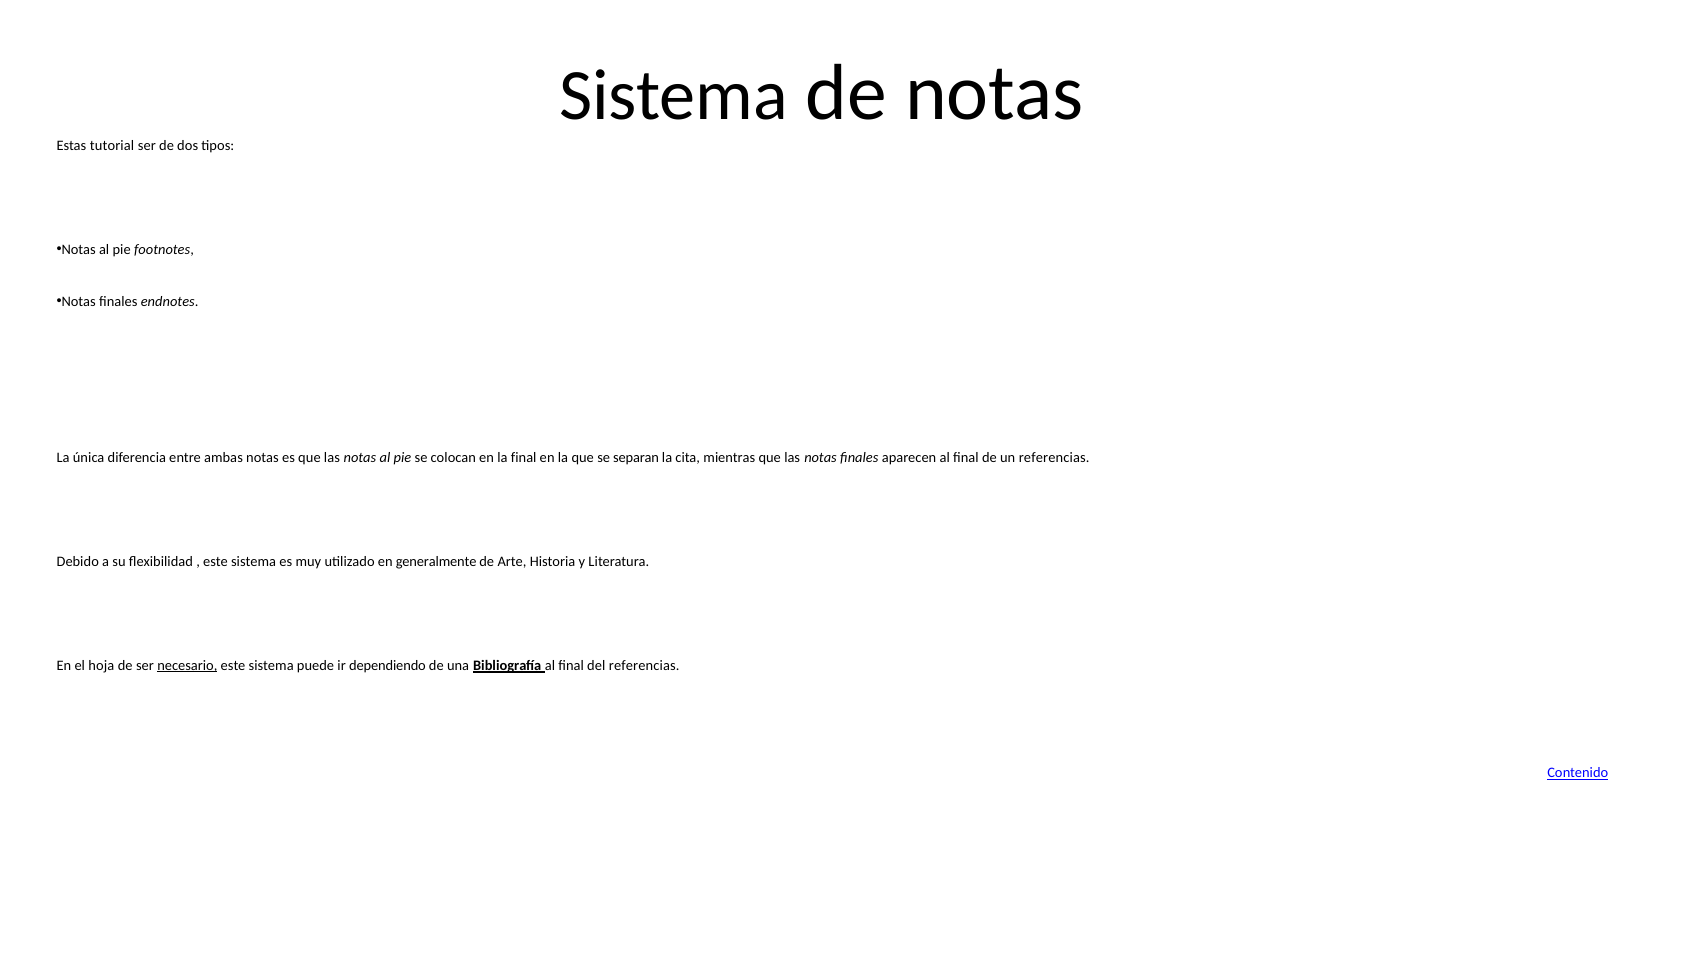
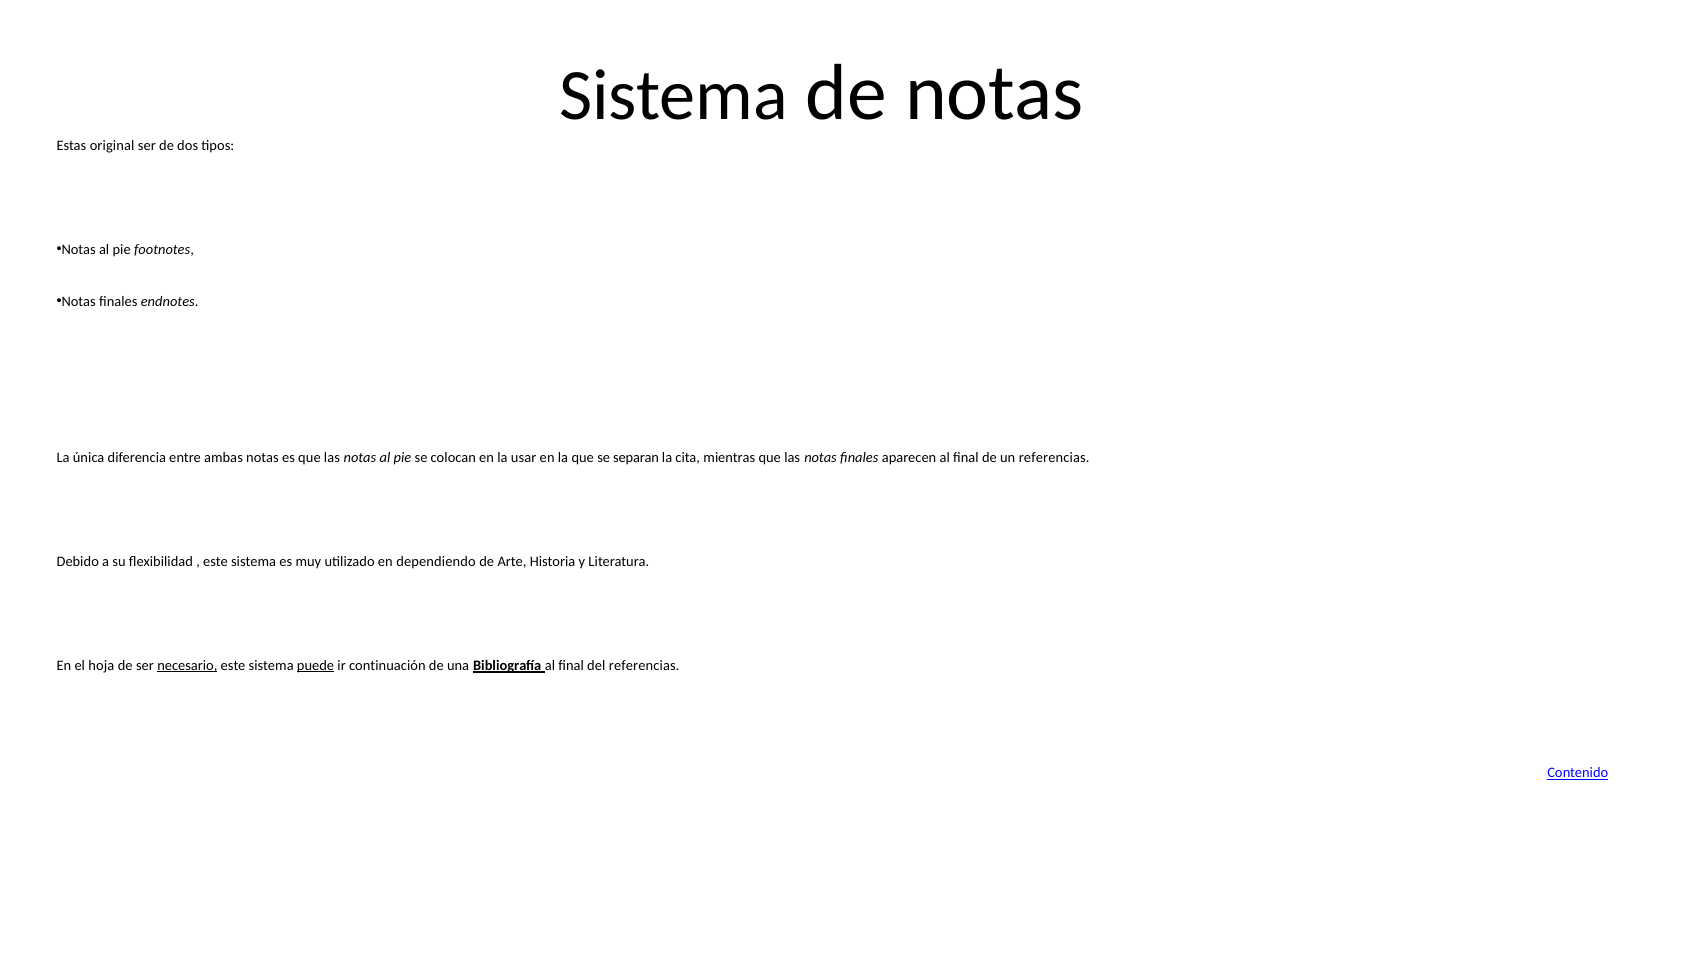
tutorial: tutorial -> original
la final: final -> usar
generalmente: generalmente -> dependiendo
puede underline: none -> present
dependiendo: dependiendo -> continuación
